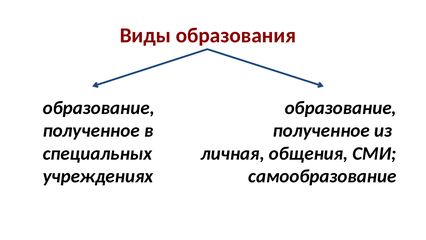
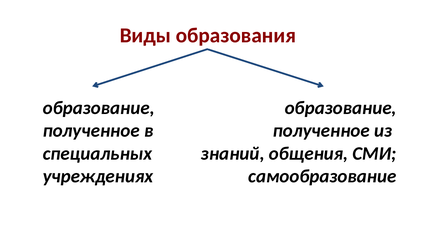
личная: личная -> знаний
